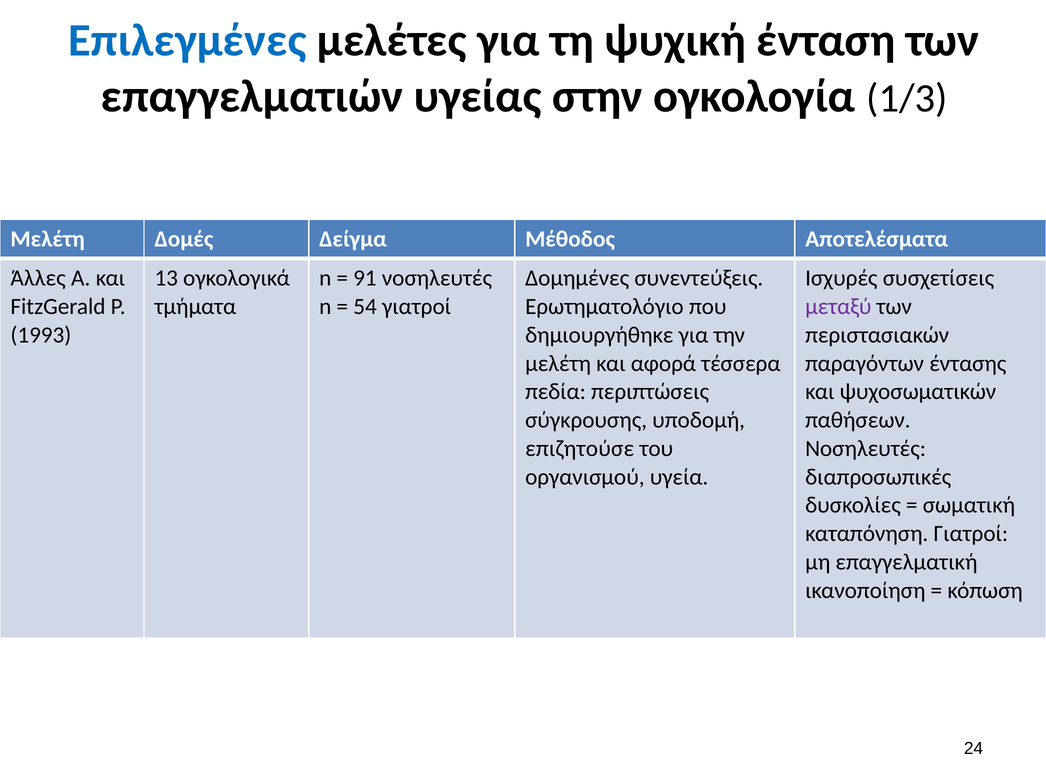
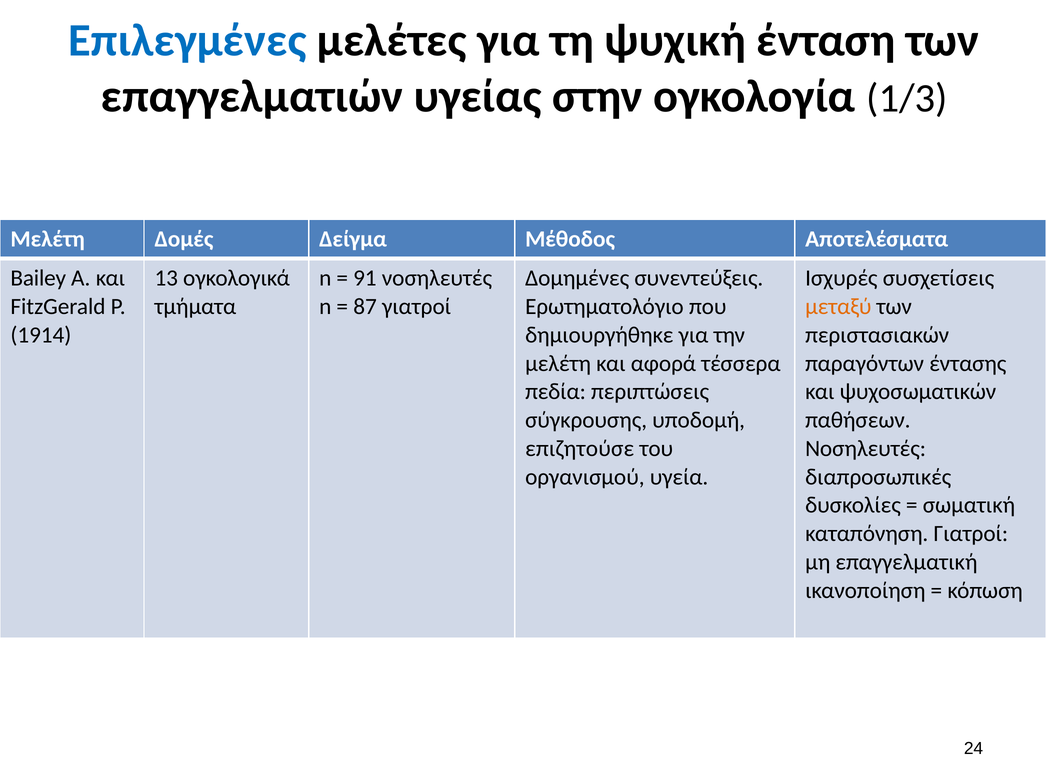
Άλλες: Άλλες -> Bailey
54: 54 -> 87
μεταξύ colour: purple -> orange
1993: 1993 -> 1914
